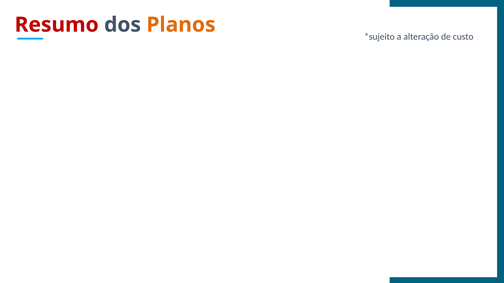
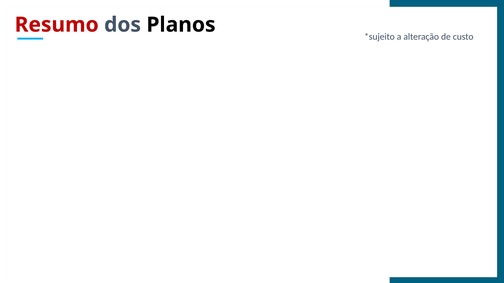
Planos colour: orange -> black
